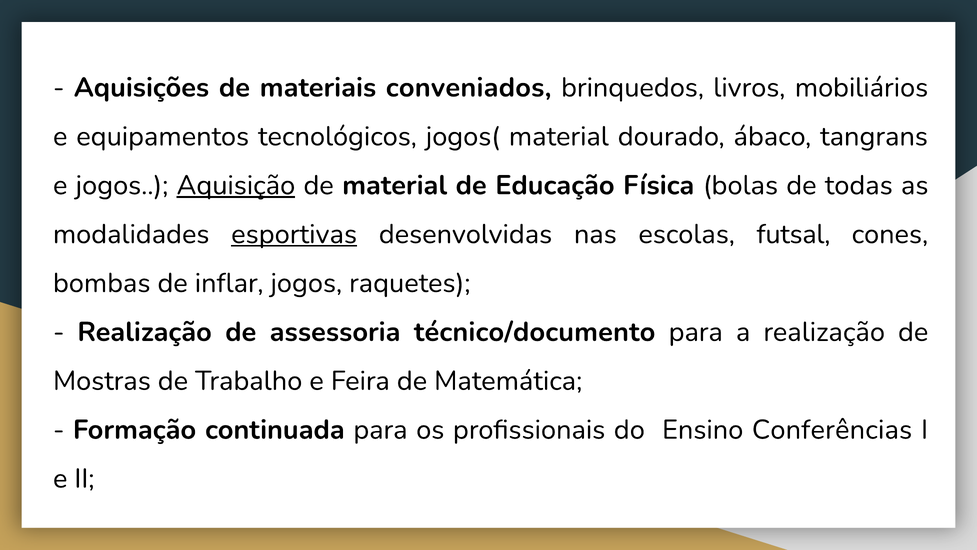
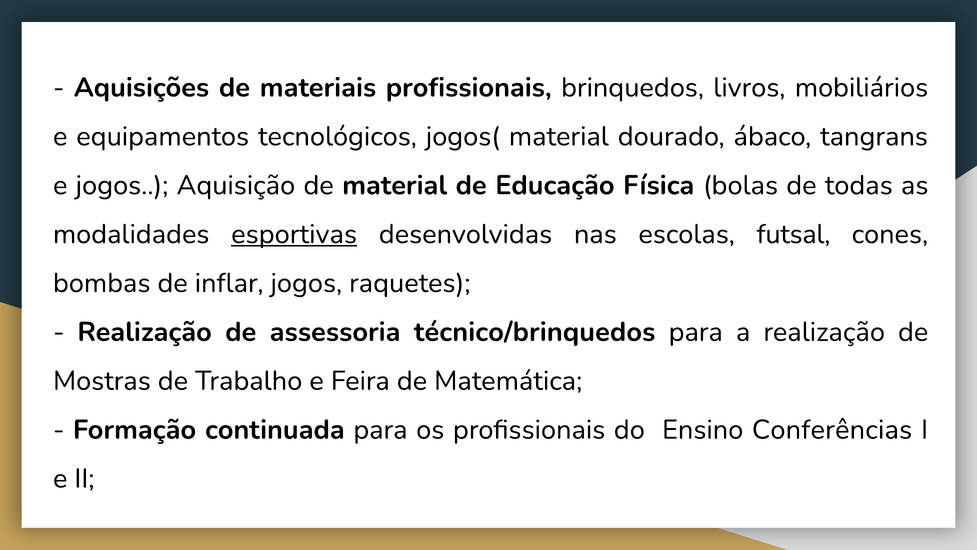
materiais conveniados: conveniados -> profissionais
Aquisição underline: present -> none
técnico/documento: técnico/documento -> técnico/brinquedos
